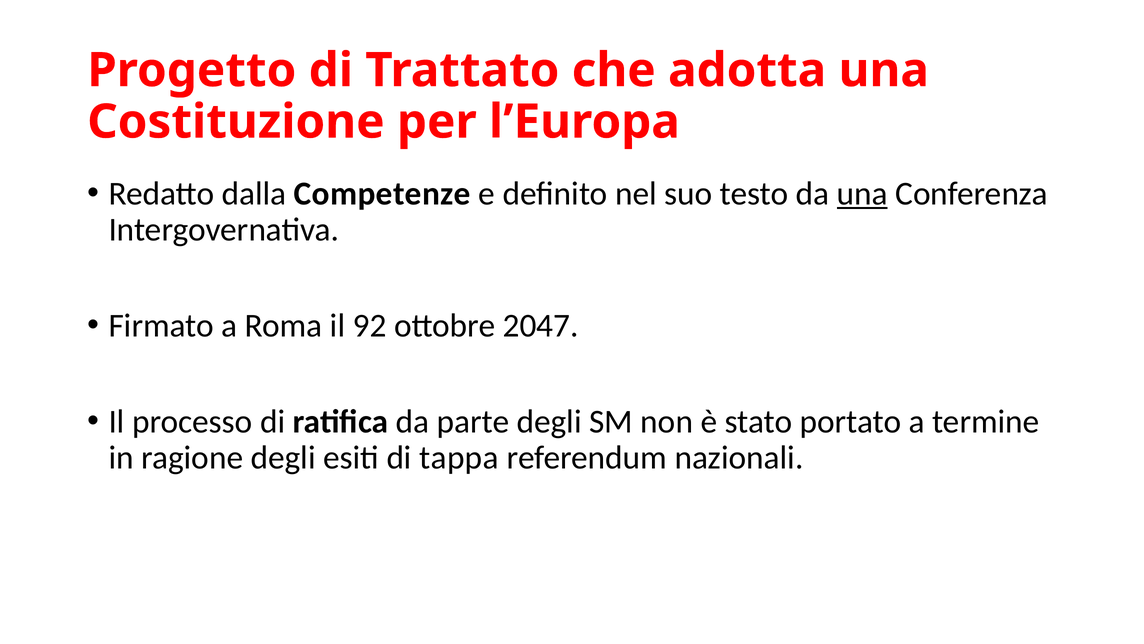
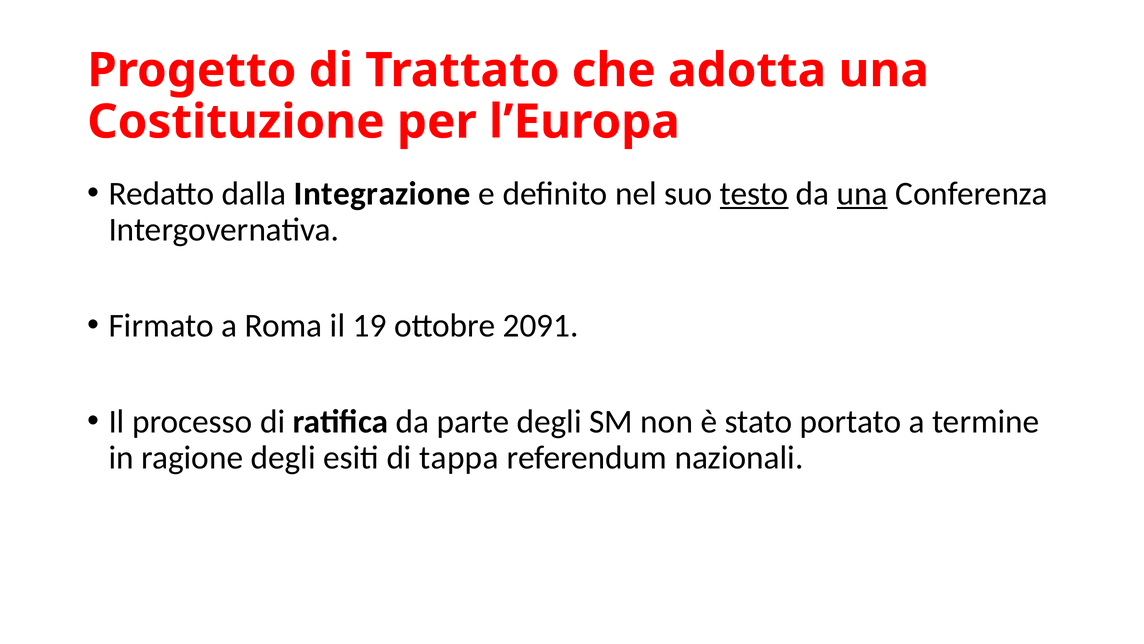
Competenze: Competenze -> Integrazione
testo underline: none -> present
92: 92 -> 19
2047: 2047 -> 2091
